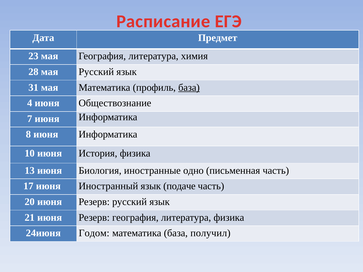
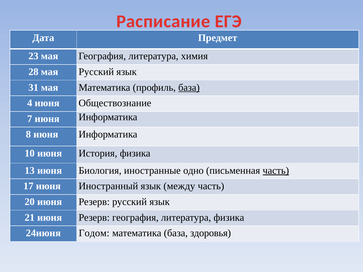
часть at (276, 171) underline: none -> present
подаче: подаче -> между
получил: получил -> здоровья
